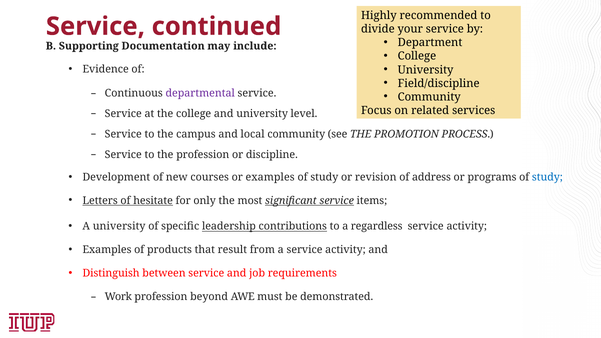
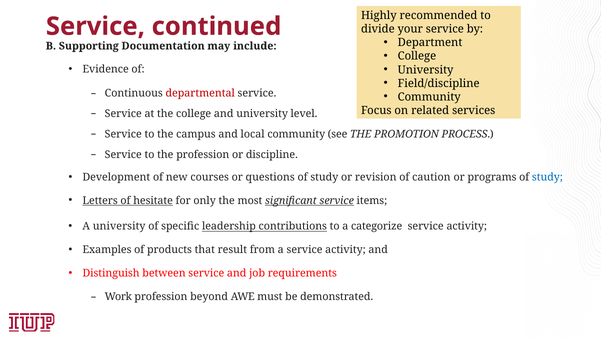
departmental colour: purple -> red
or examples: examples -> questions
address: address -> caution
regardless: regardless -> categorize
